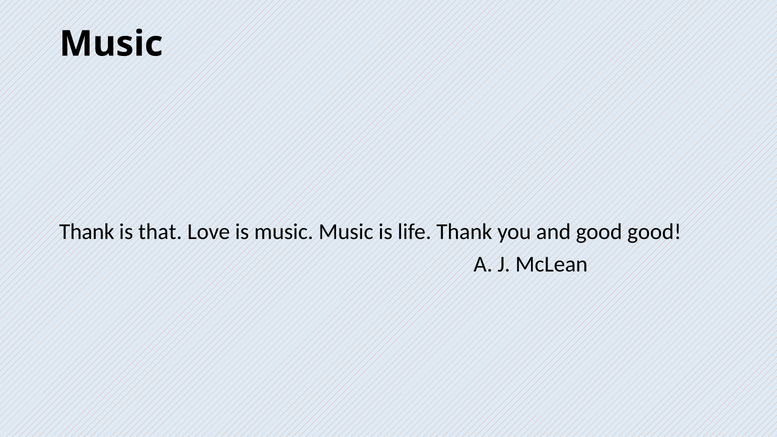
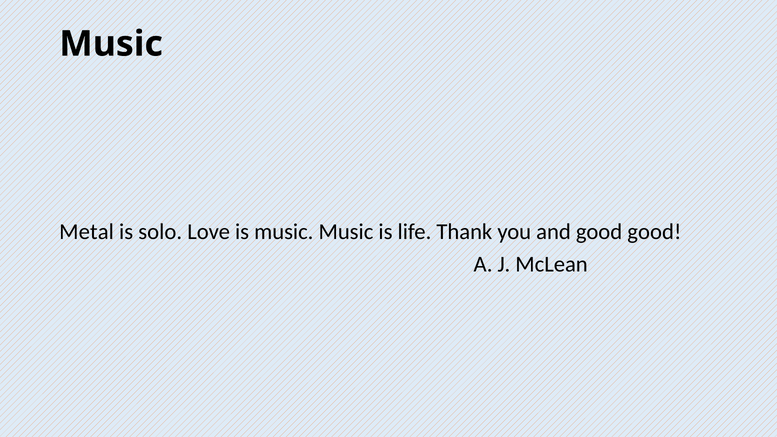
Thank at (87, 232): Thank -> Metal
that: that -> solo
